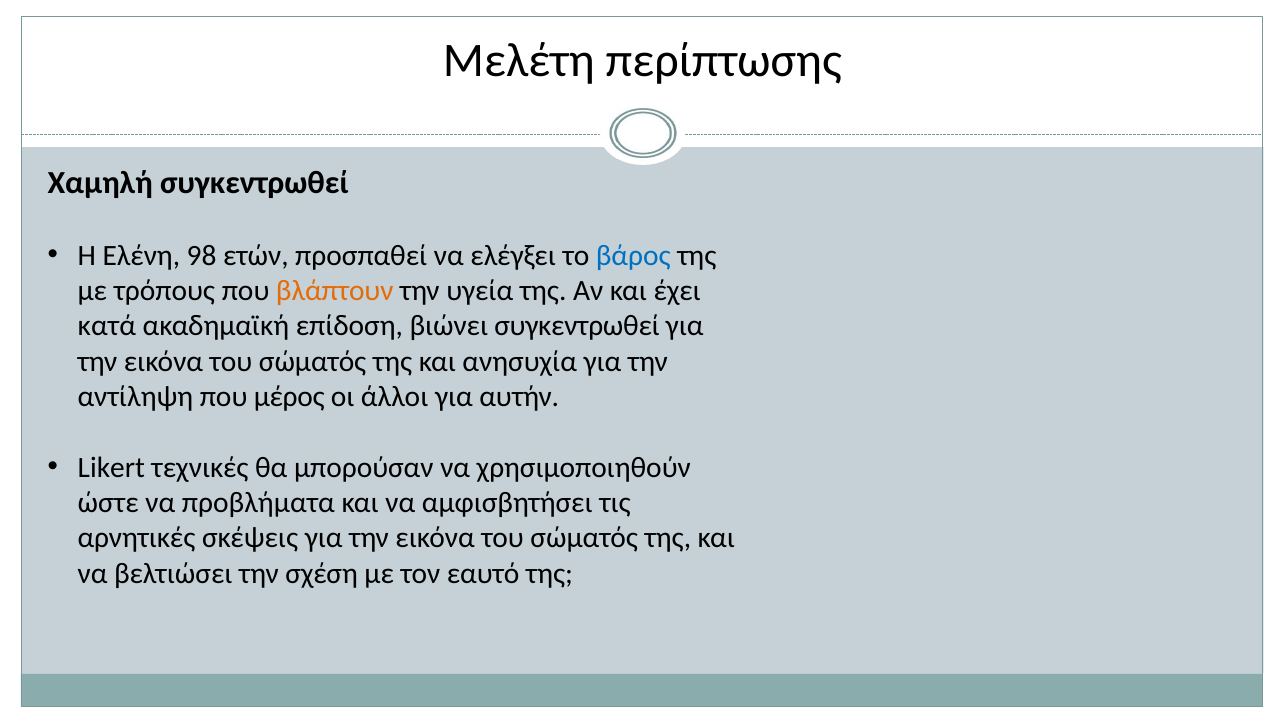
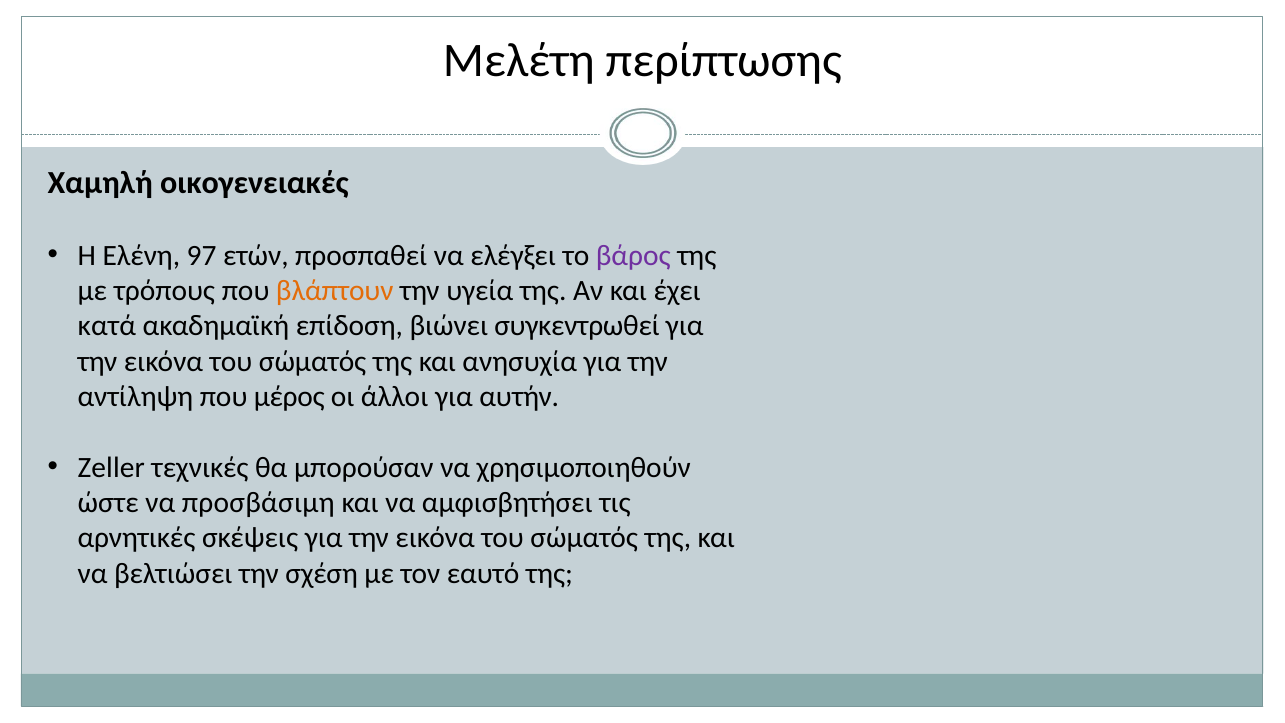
Χαμηλή συγκεντρωθεί: συγκεντρωθεί -> οικογενειακές
98: 98 -> 97
βάρος colour: blue -> purple
Likert: Likert -> Zeller
προβλήματα: προβλήματα -> προσβάσιμη
